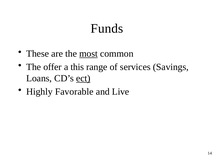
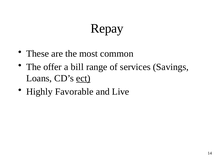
Funds: Funds -> Repay
most underline: present -> none
this: this -> bill
